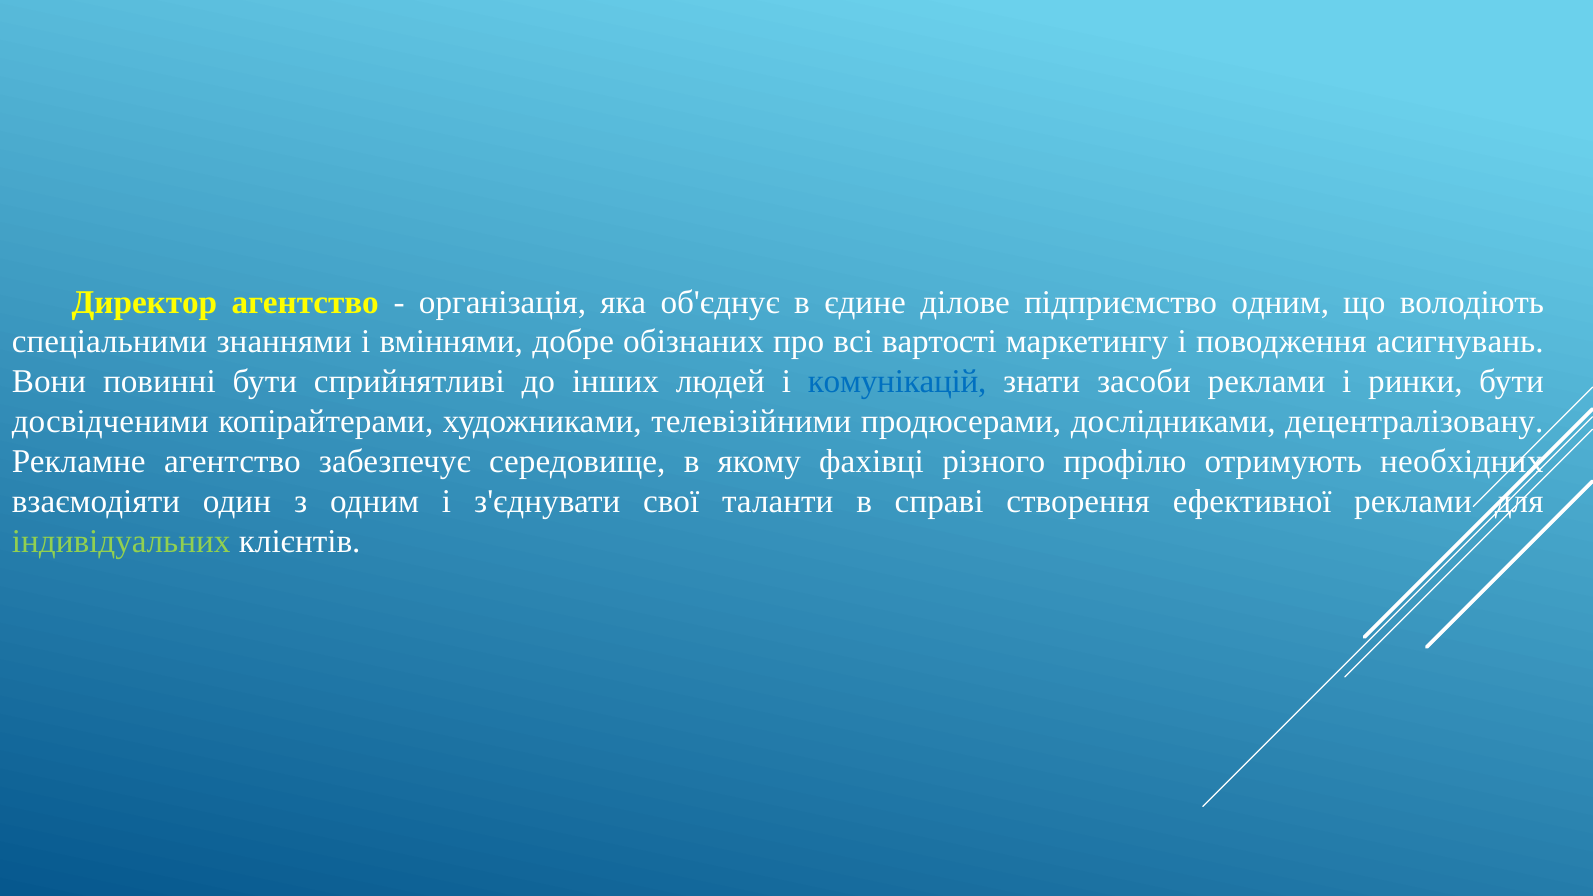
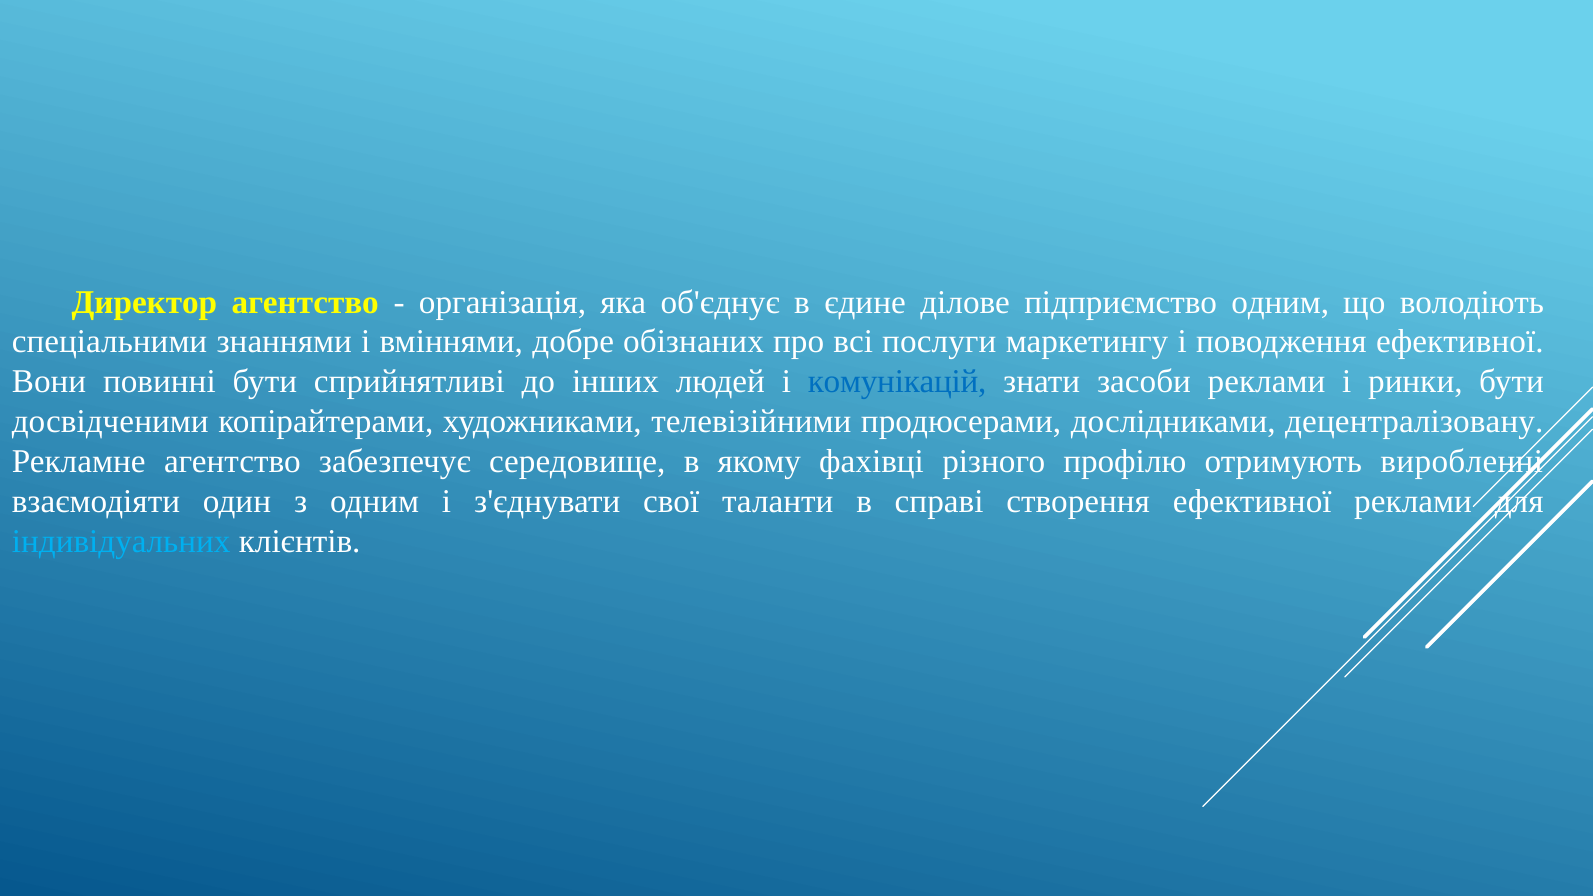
вартості: вартості -> послуги
поводження асигнувань: асигнувань -> ефективної
необхідних: необхідних -> виробленні
індивідуальних colour: light green -> light blue
